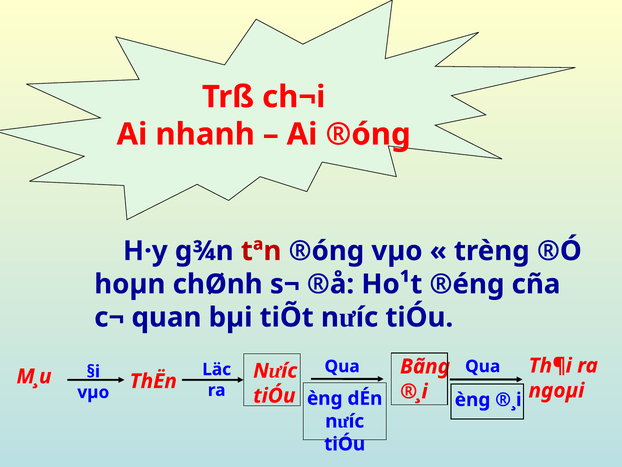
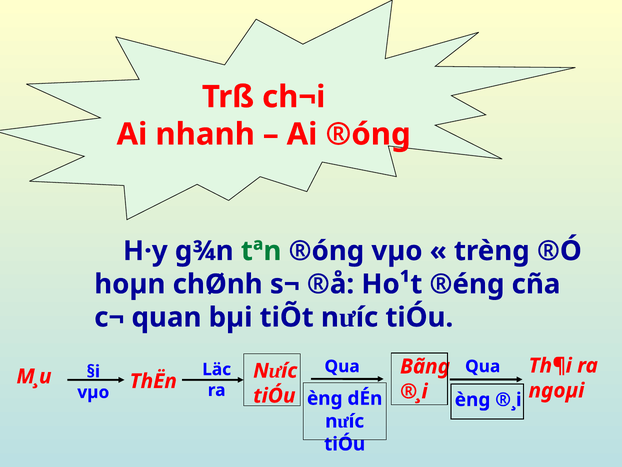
tªn colour: red -> green
